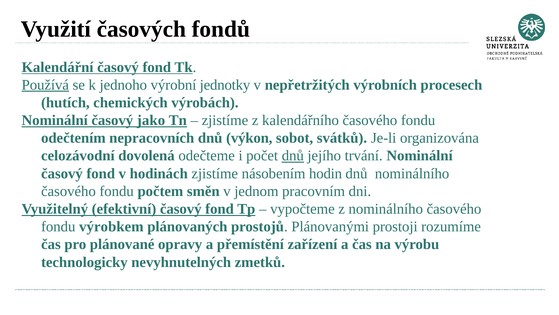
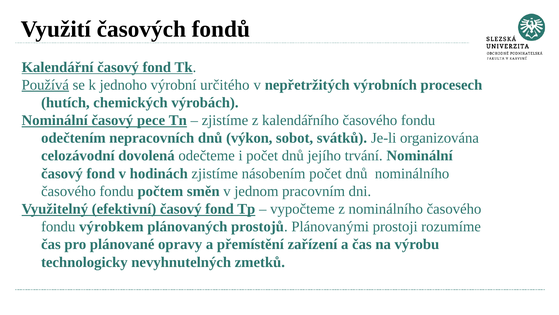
jednotky: jednotky -> určitého
jako: jako -> pece
dnů at (293, 156) underline: present -> none
násobením hodin: hodin -> počet
